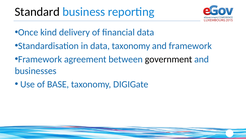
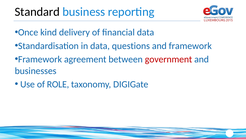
data taxonomy: taxonomy -> questions
government colour: black -> red
BASE: BASE -> ROLE
